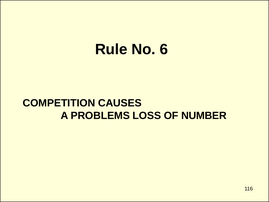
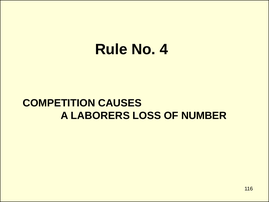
6: 6 -> 4
PROBLEMS: PROBLEMS -> LABORERS
